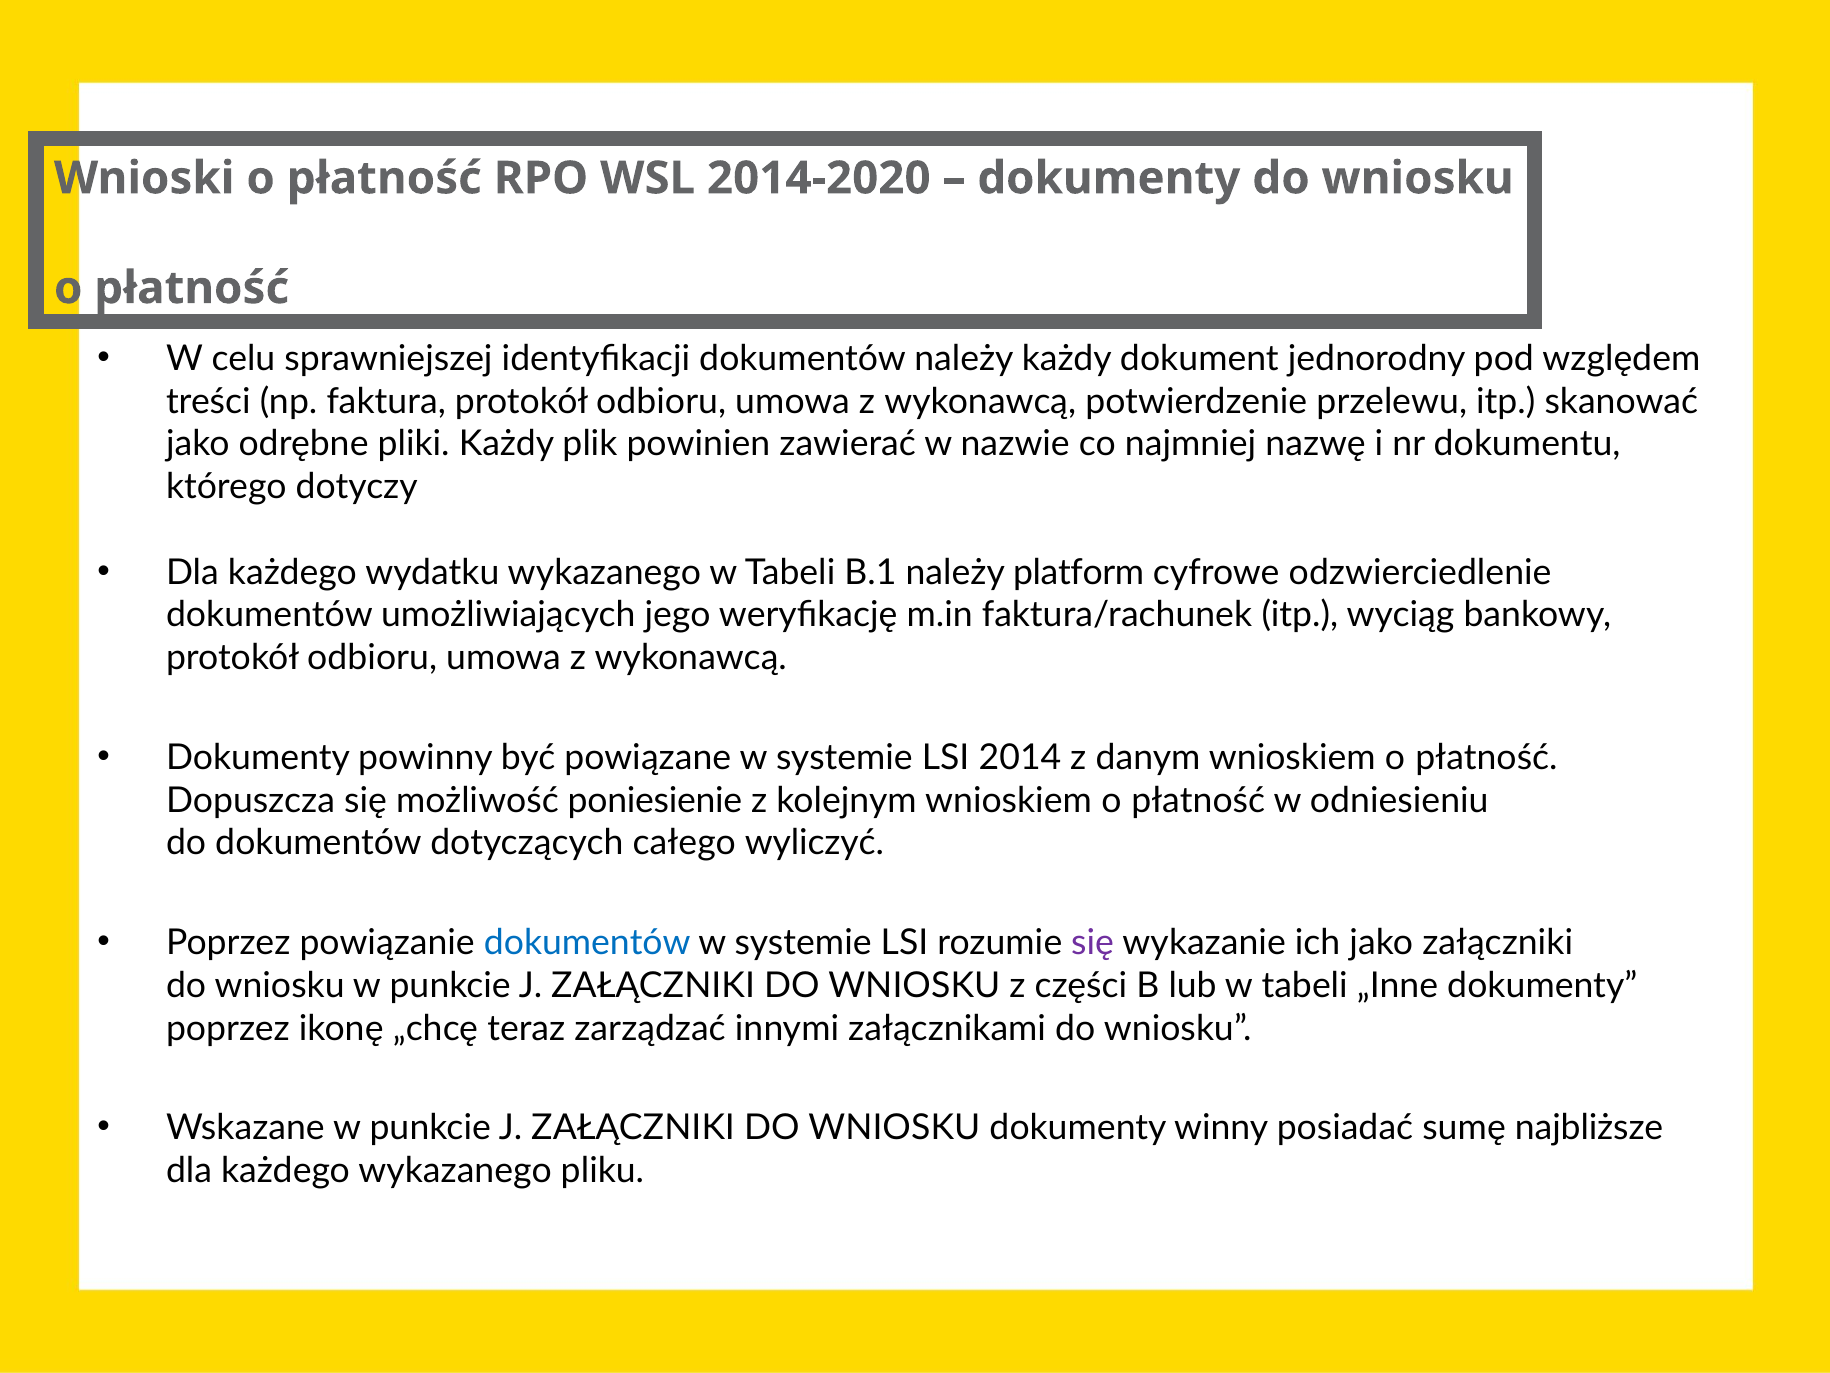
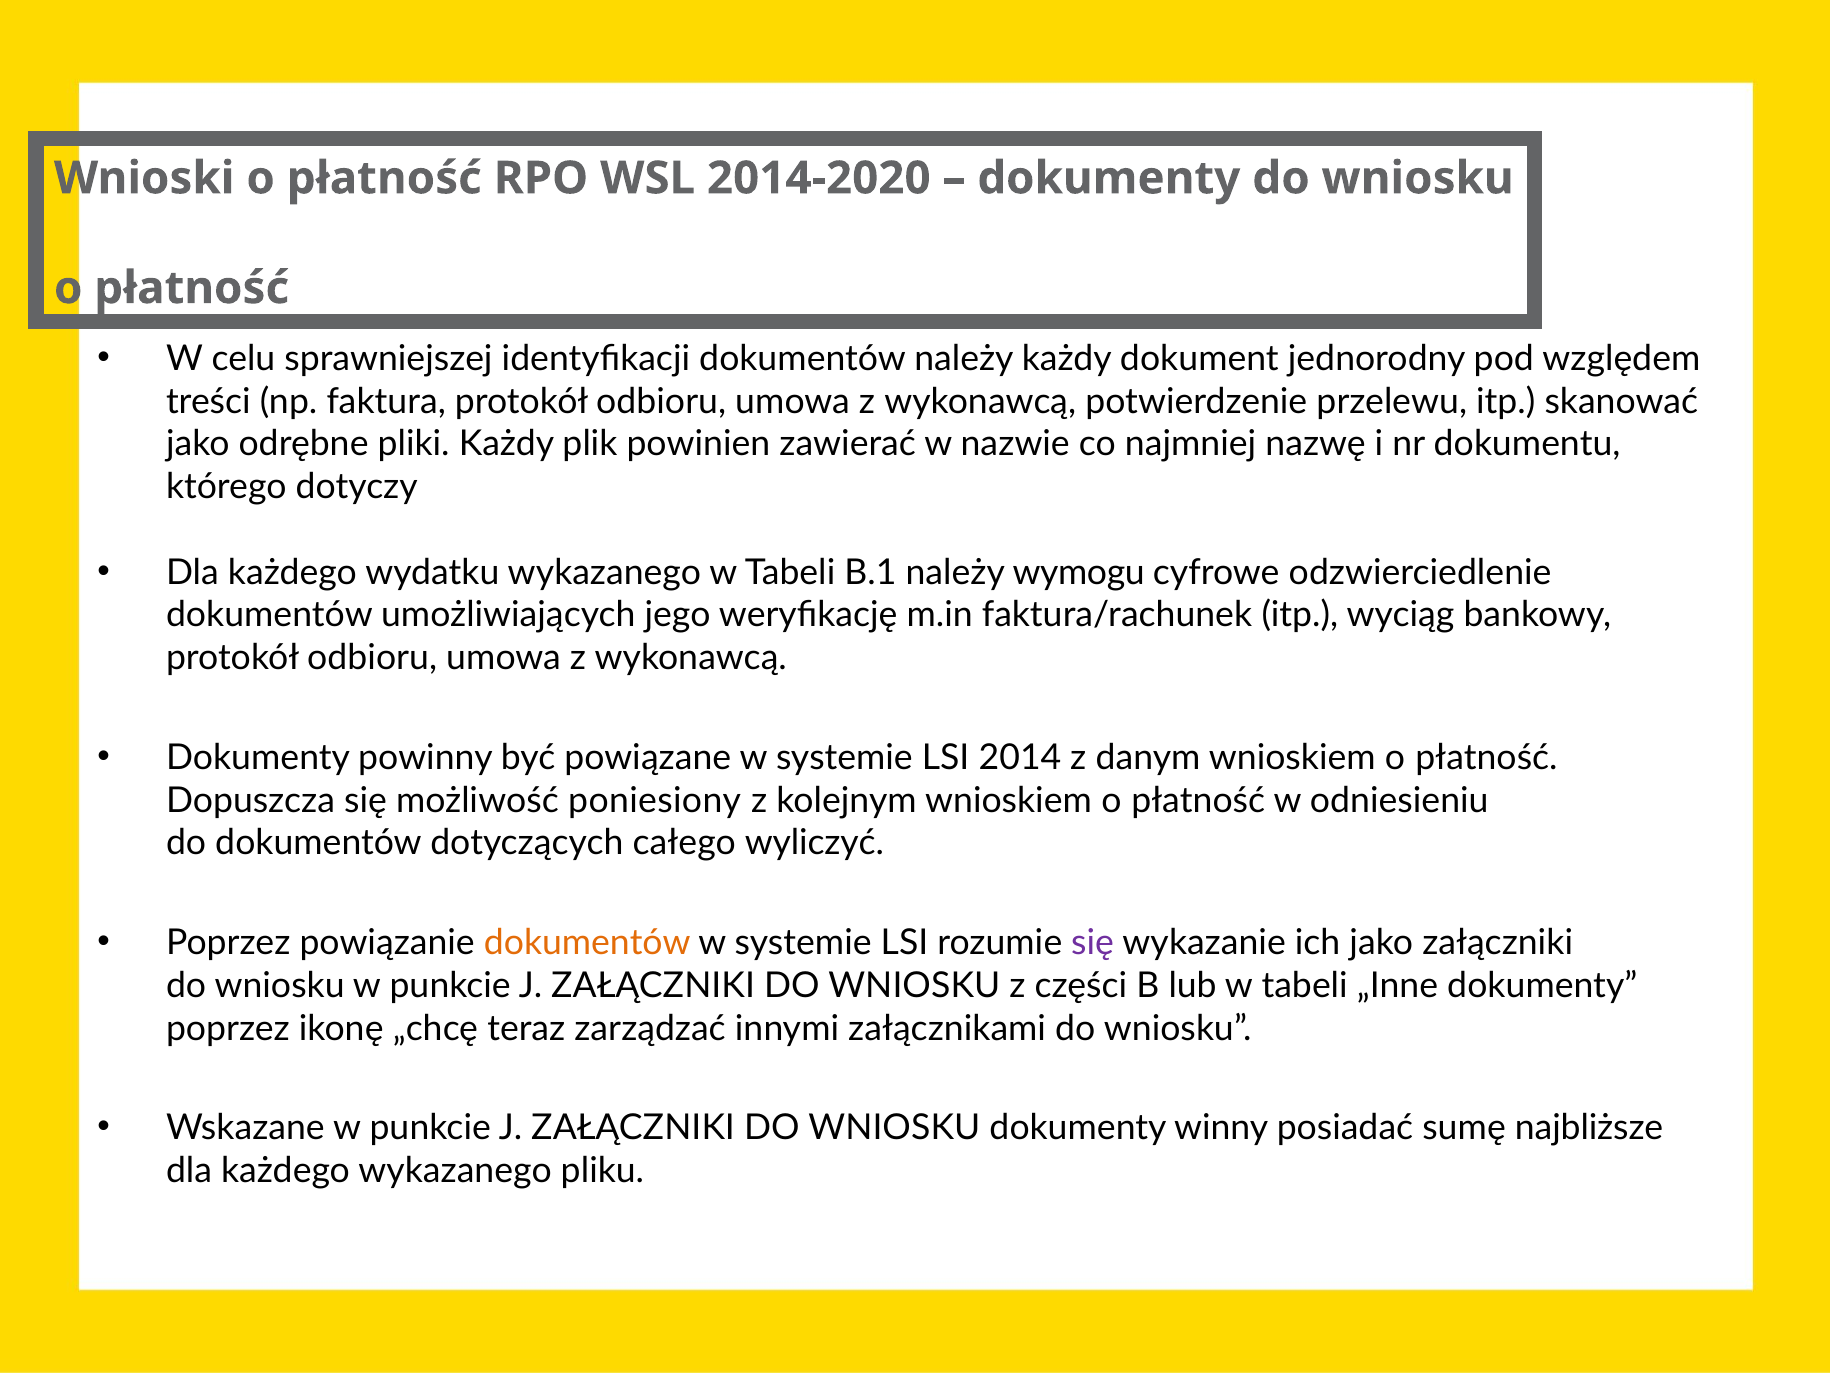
platform: platform -> wymogu
poniesienie: poniesienie -> poniesiony
dokumentów at (587, 942) colour: blue -> orange
